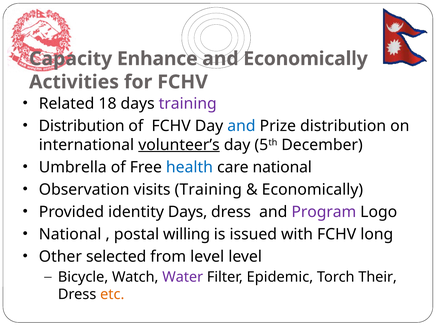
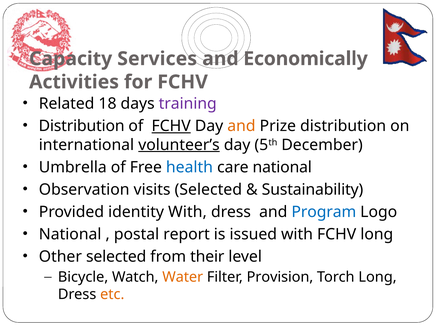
Enhance: Enhance -> Services
FCHV at (171, 126) underline: none -> present
and at (241, 126) colour: blue -> orange
visits Training: Training -> Selected
Economically at (312, 190): Economically -> Sustainability
identity Days: Days -> With
Program colour: purple -> blue
willing: willing -> report
from level: level -> their
Water colour: purple -> orange
Epidemic: Epidemic -> Provision
Torch Their: Their -> Long
